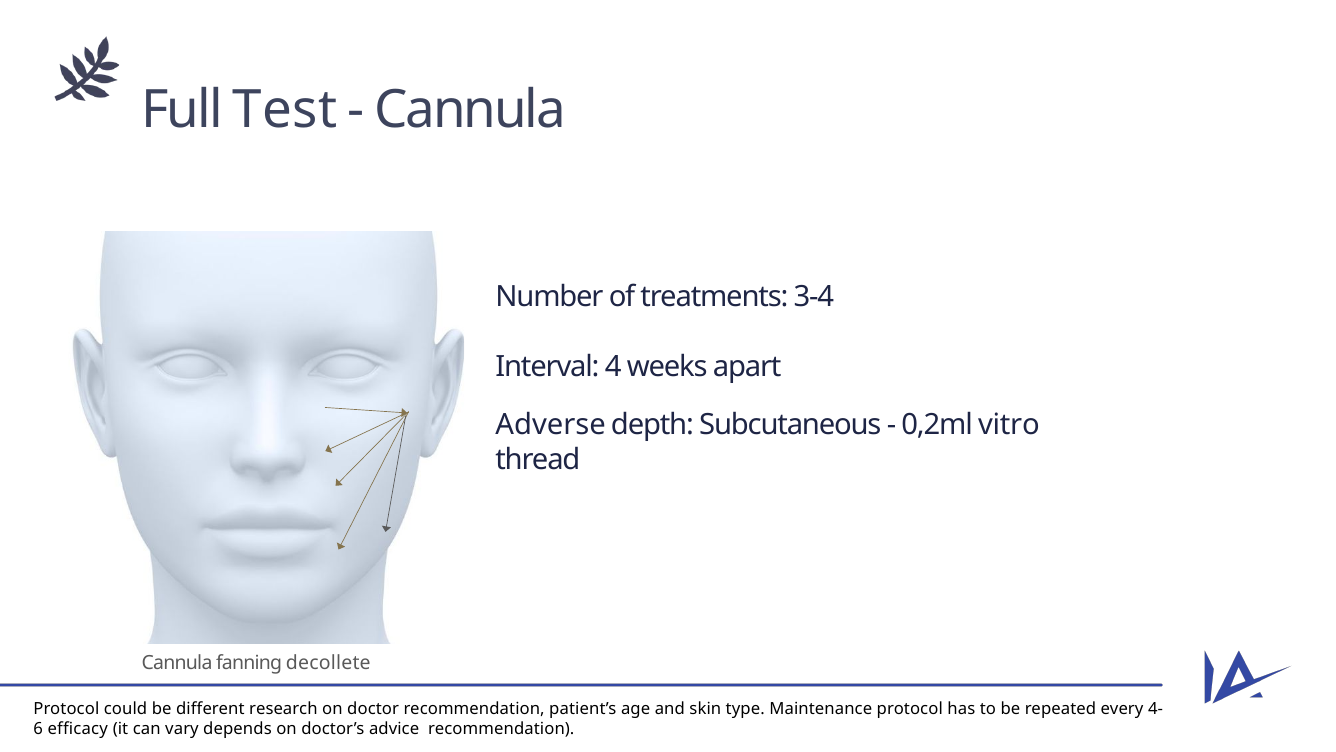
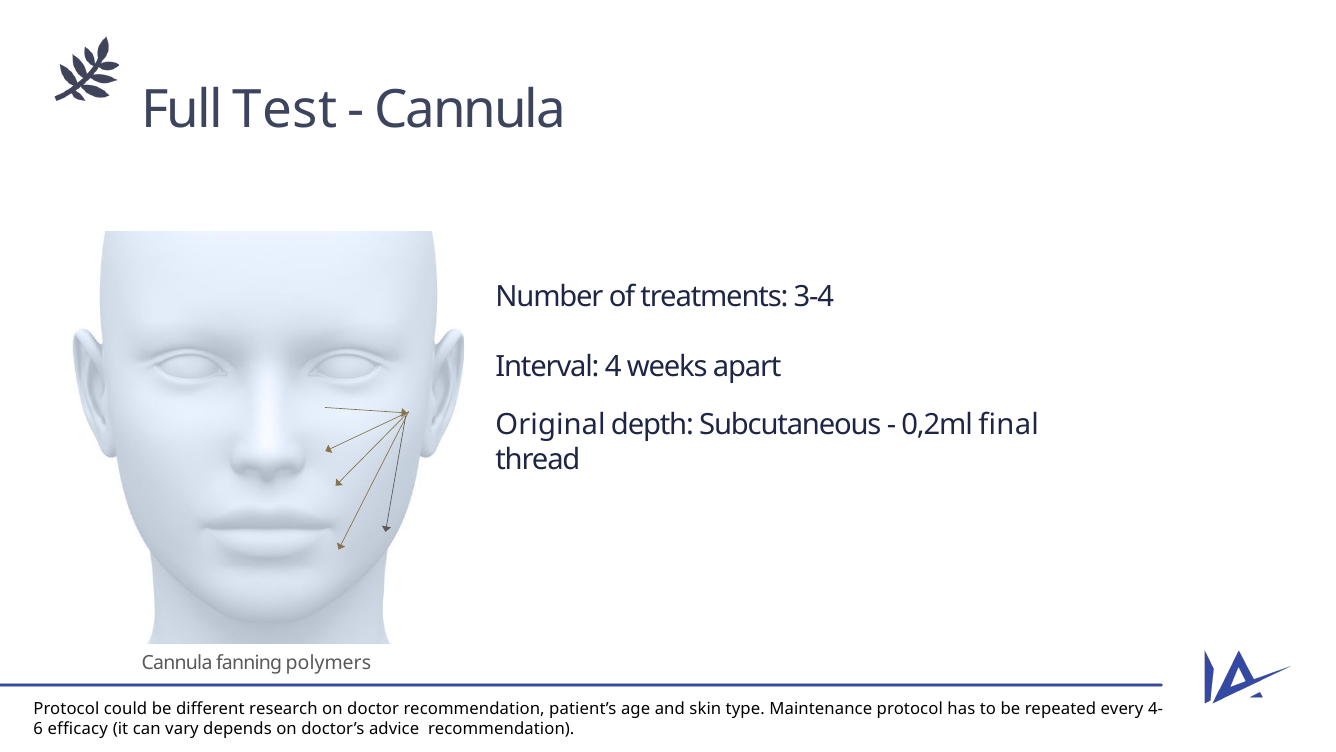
Adverse: Adverse -> Original
vitro: vitro -> final
decollete: decollete -> polymers
